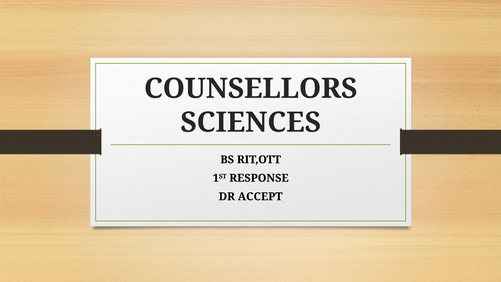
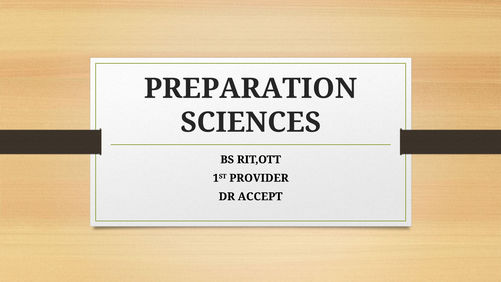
COUNSELLORS: COUNSELLORS -> PREPARATION
RESPONSE: RESPONSE -> PROVIDER
